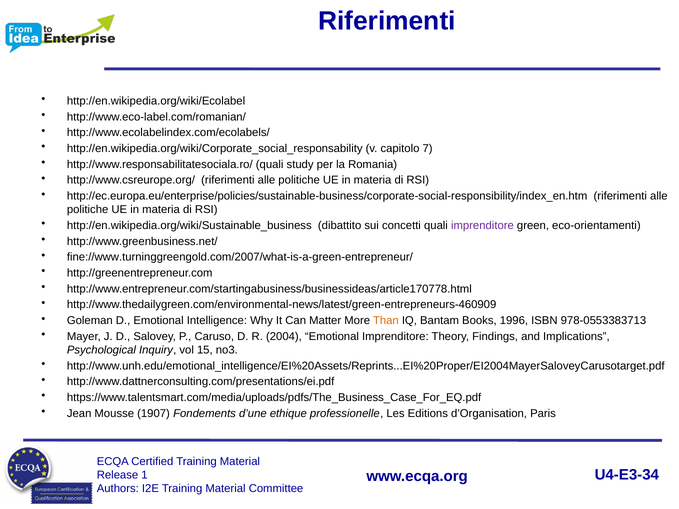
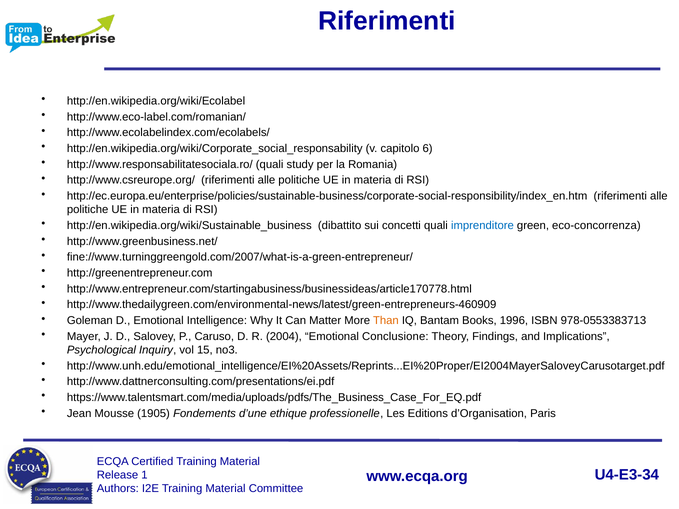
7: 7 -> 6
imprenditore at (482, 226) colour: purple -> blue
eco-orientamenti: eco-orientamenti -> eco-concorrenza
Emotional Imprenditore: Imprenditore -> Conclusione
1907: 1907 -> 1905
